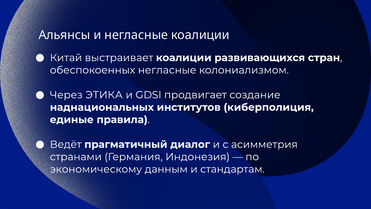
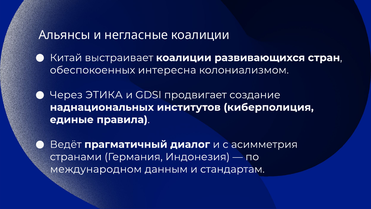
обеспокоенных негласные: негласные -> интересна
экономическому: экономическому -> международном
